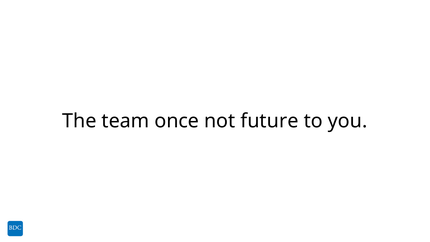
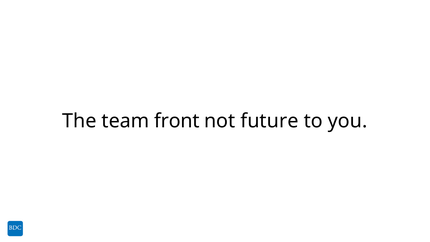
once: once -> front
